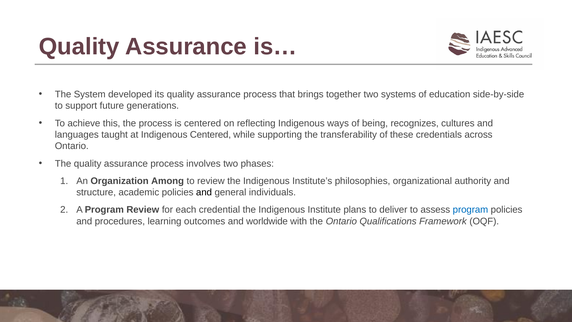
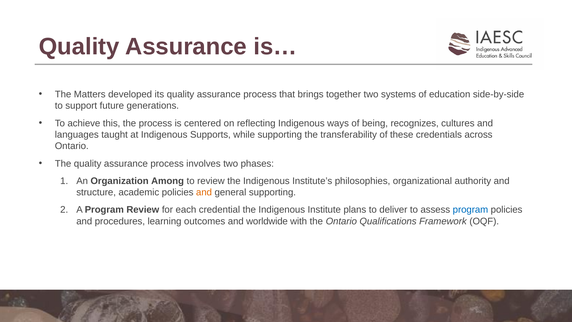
System: System -> Matters
Indigenous Centered: Centered -> Supports
and at (204, 192) colour: black -> orange
general individuals: individuals -> supporting
